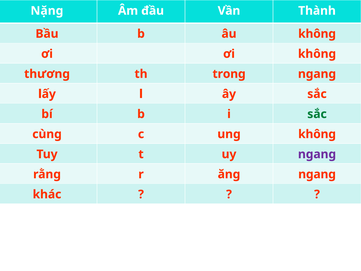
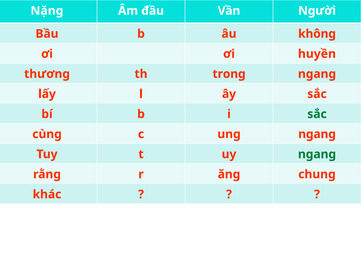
Thành: Thành -> Người
ơi không: không -> huyền
ung không: không -> ngang
ngang at (317, 154) colour: purple -> green
ăng ngang: ngang -> chung
